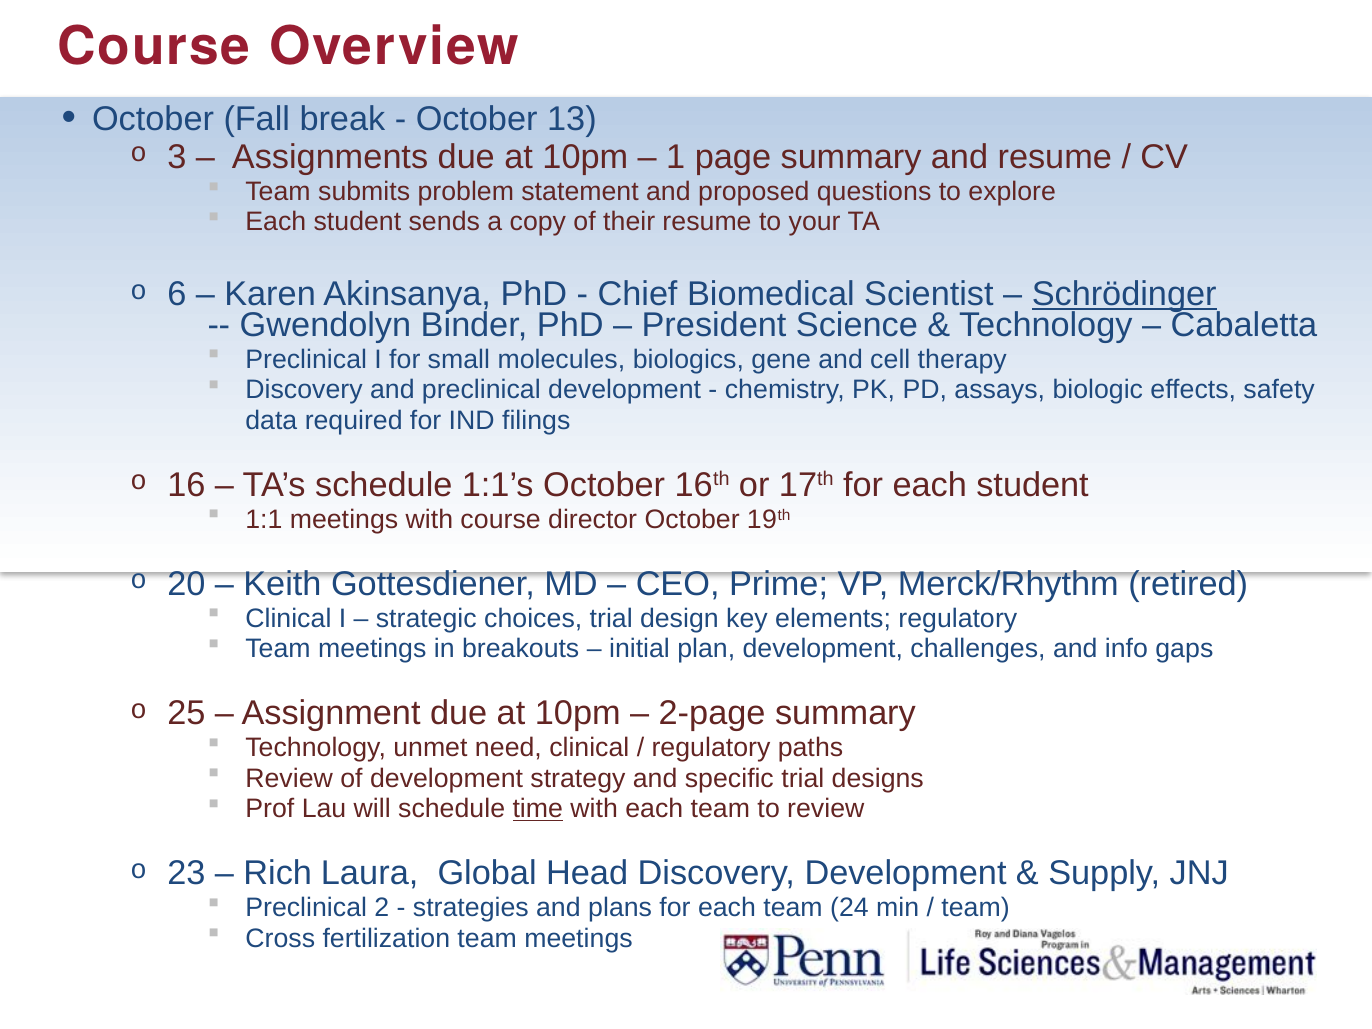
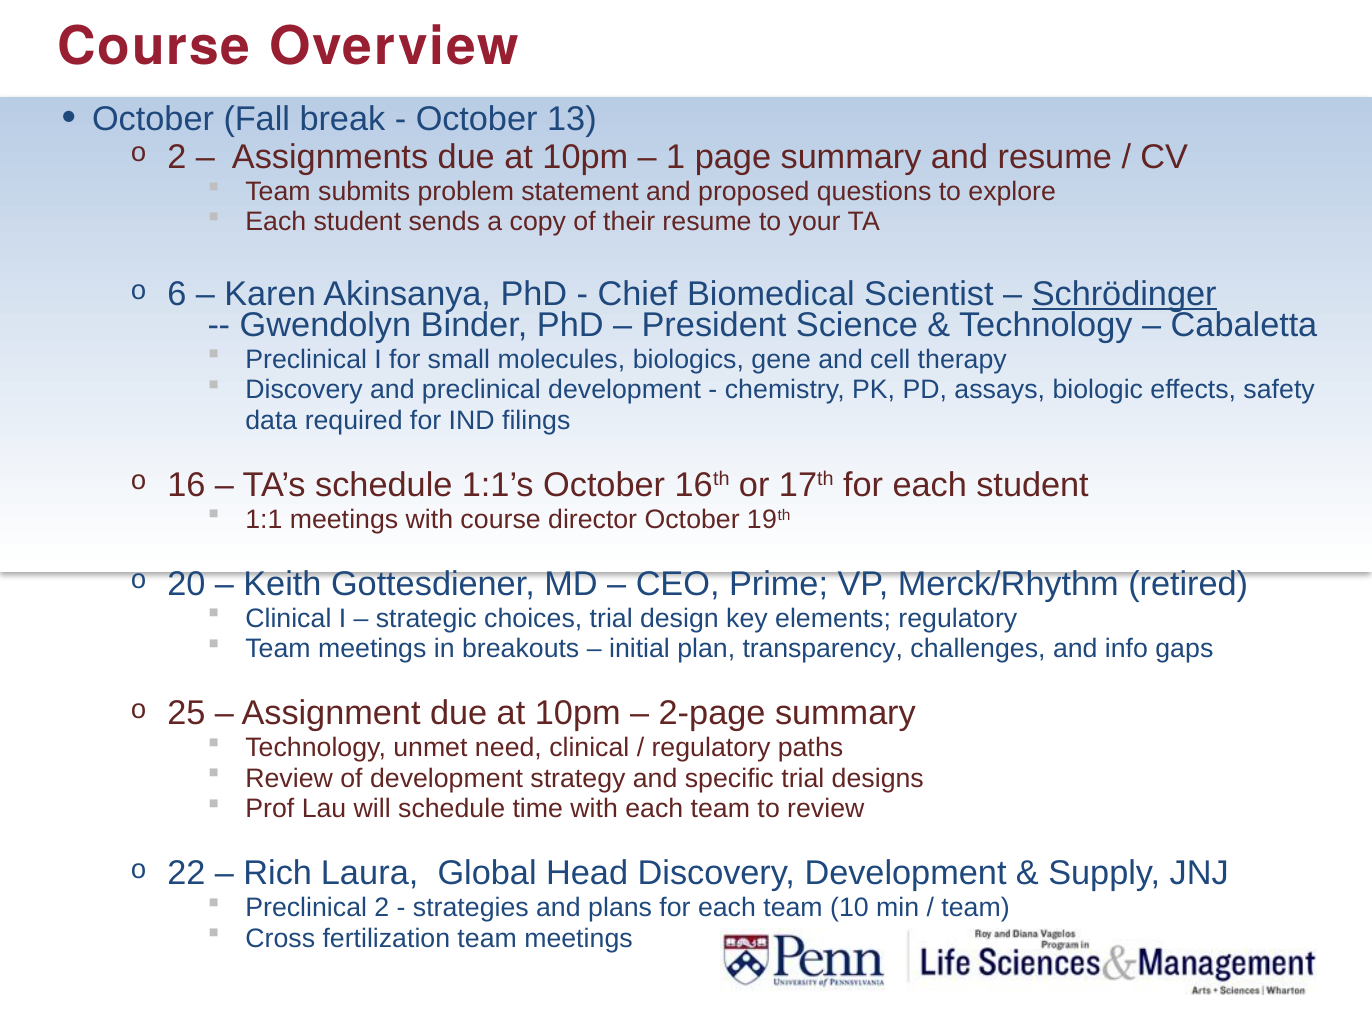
3 at (177, 157): 3 -> 2
plan development: development -> transparency
time underline: present -> none
23: 23 -> 22
24: 24 -> 10
